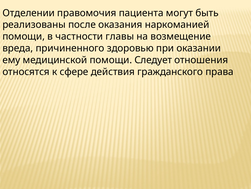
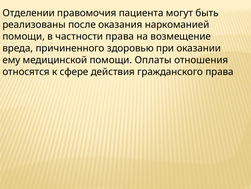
частности главы: главы -> права
Следует: Следует -> Оплаты
